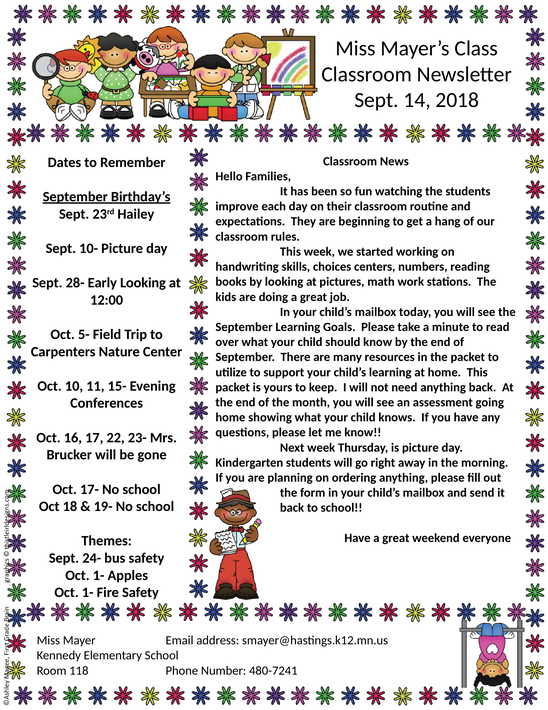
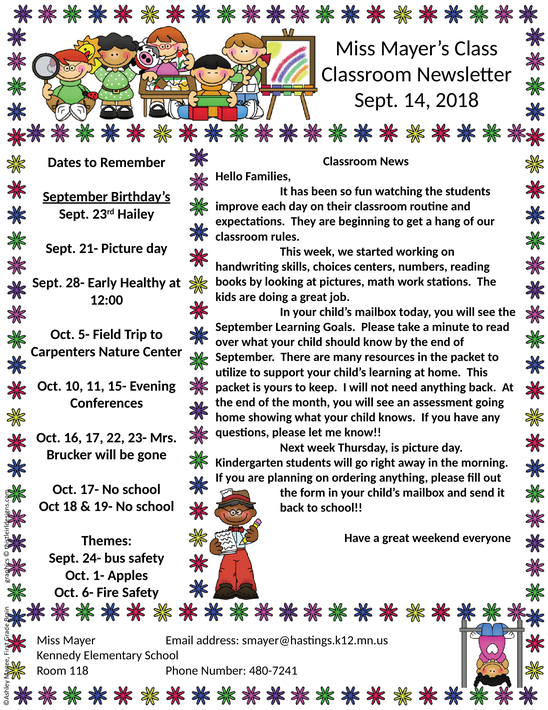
10-: 10- -> 21-
Early Looking: Looking -> Healthy
1- at (88, 592): 1- -> 6-
